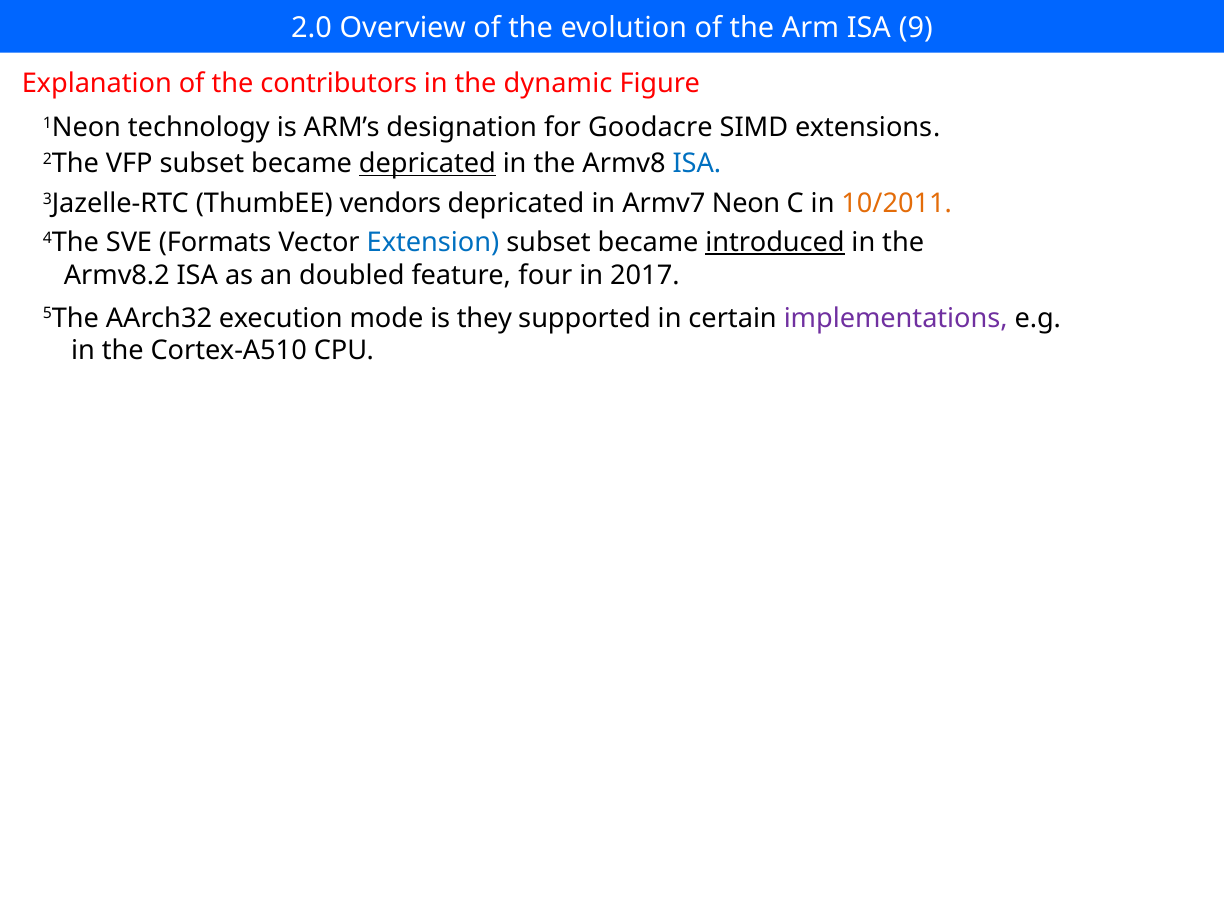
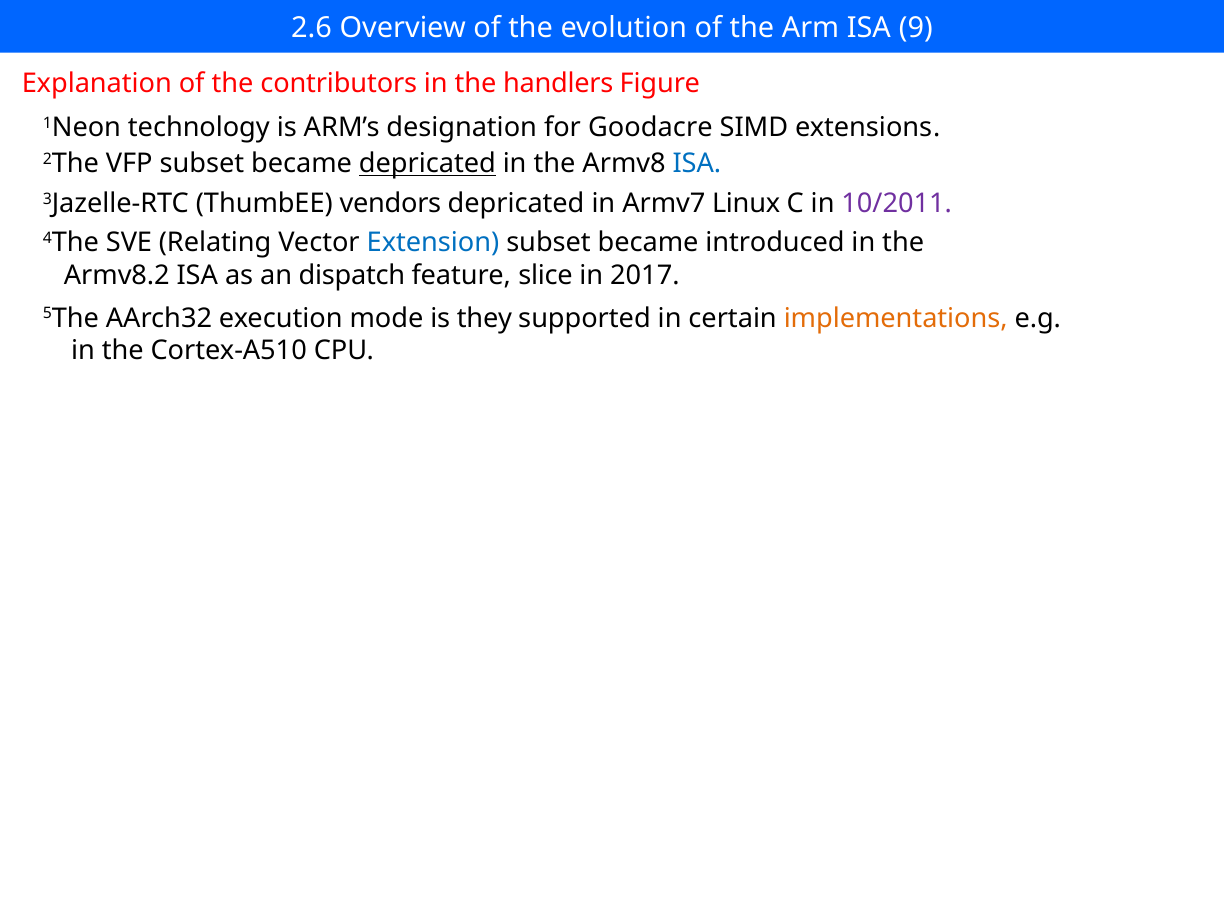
2.0: 2.0 -> 2.6
dynamic: dynamic -> handlers
Neon: Neon -> Linux
10/2011 colour: orange -> purple
Formats: Formats -> Relating
introduced underline: present -> none
doubled: doubled -> dispatch
four: four -> slice
implementations colour: purple -> orange
